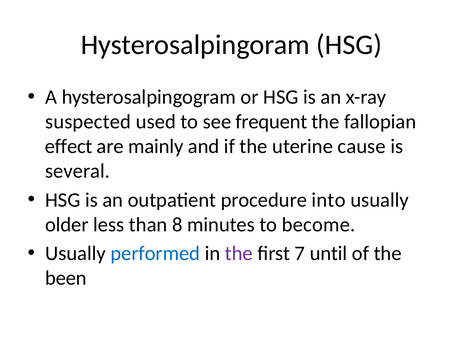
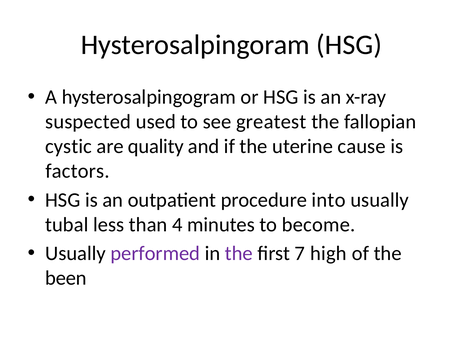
frequent: frequent -> greatest
effect: effect -> cystic
mainly: mainly -> quality
several: several -> factors
older: older -> tubal
8: 8 -> 4
performed colour: blue -> purple
until: until -> high
